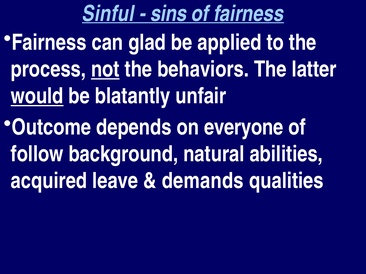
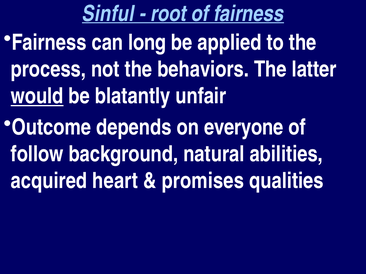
sins: sins -> root
glad: glad -> long
not underline: present -> none
leave: leave -> heart
demands: demands -> promises
